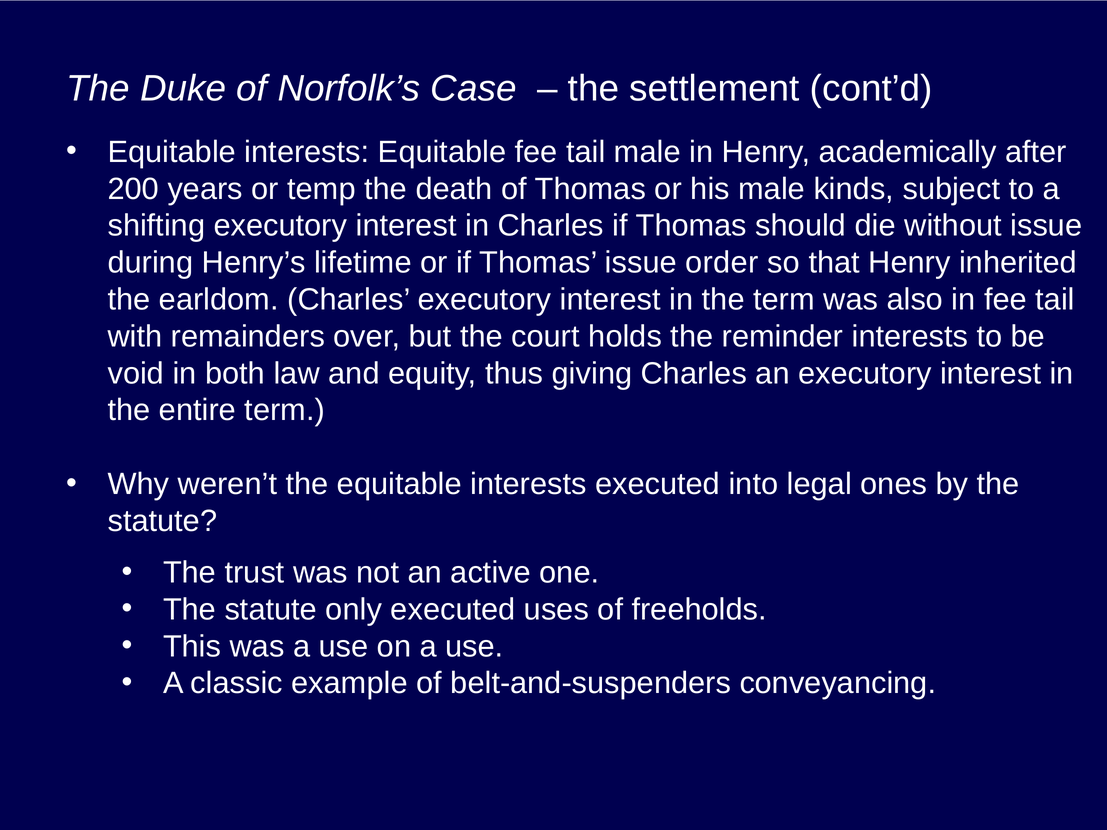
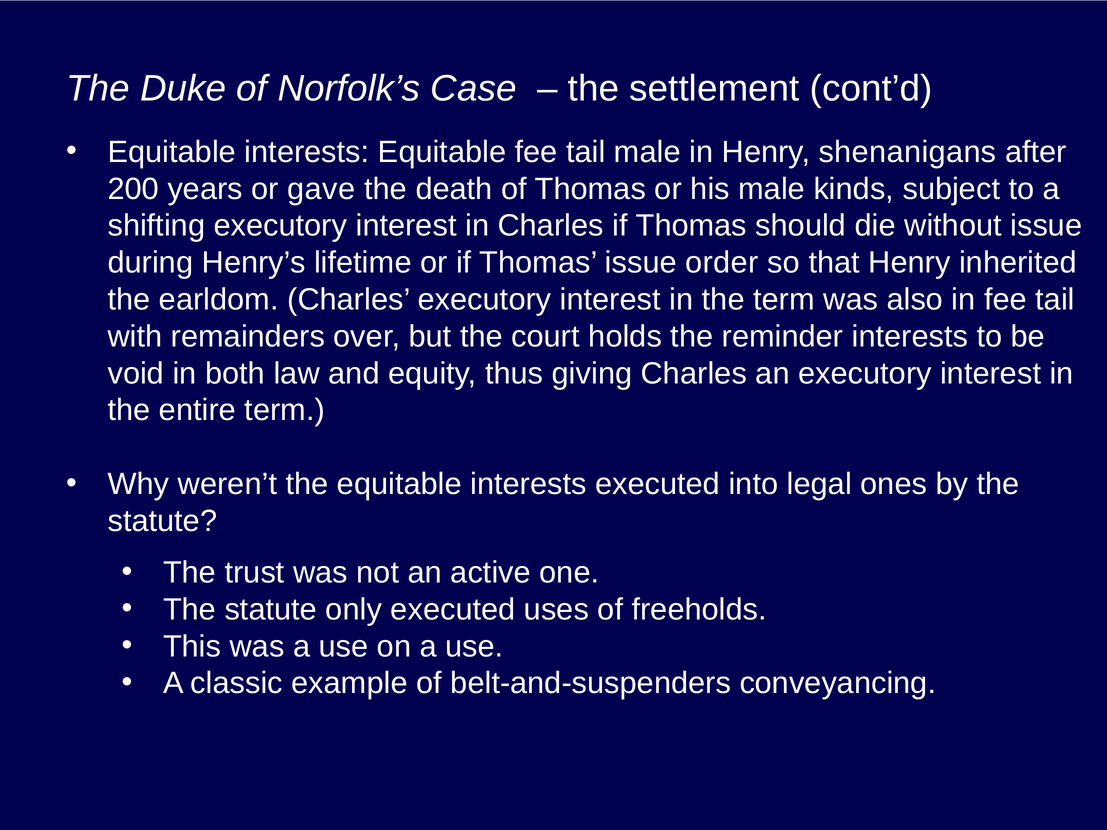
academically: academically -> shenanigans
temp: temp -> gave
